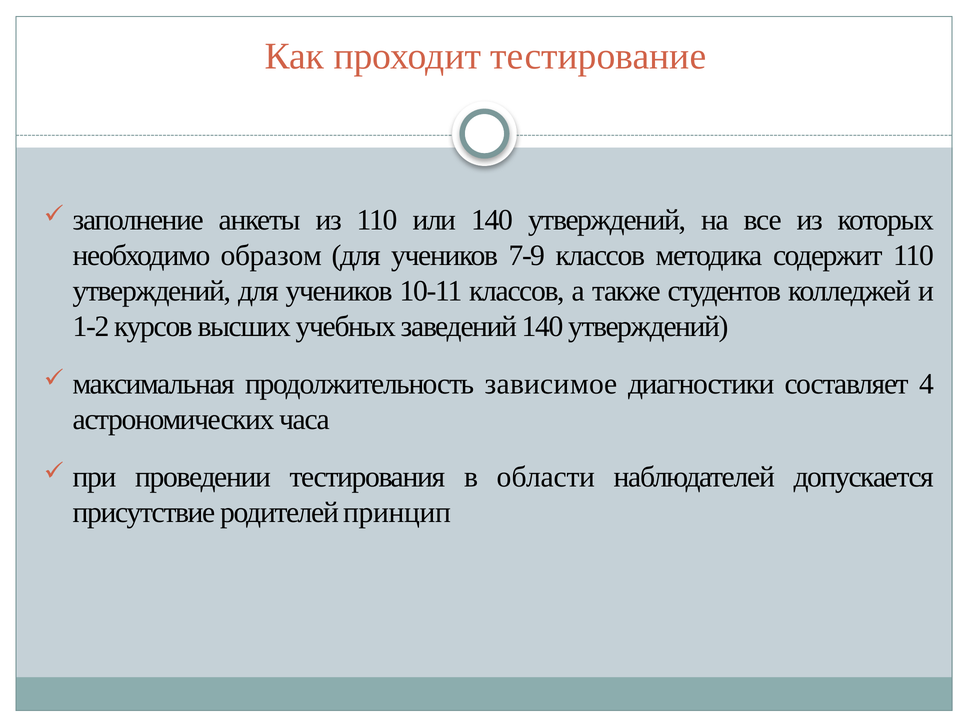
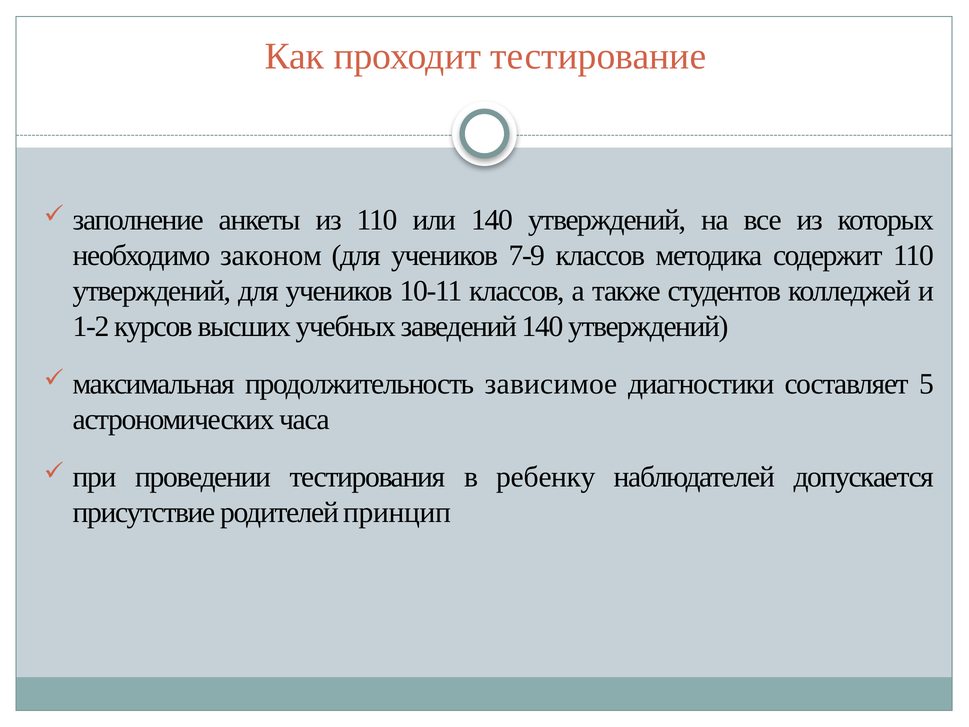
образом: образом -> законом
4: 4 -> 5
области: области -> ребенку
